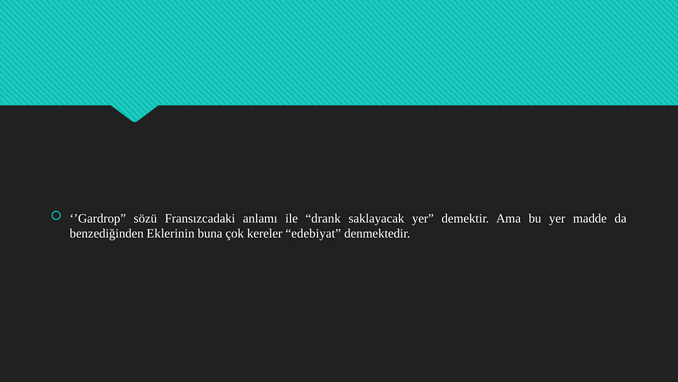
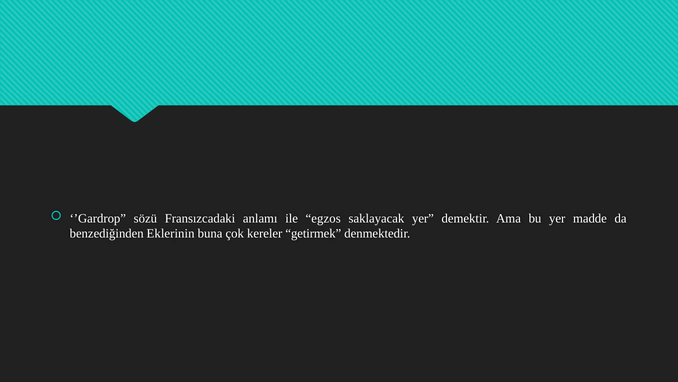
drank: drank -> egzos
edebiyat: edebiyat -> getirmek
